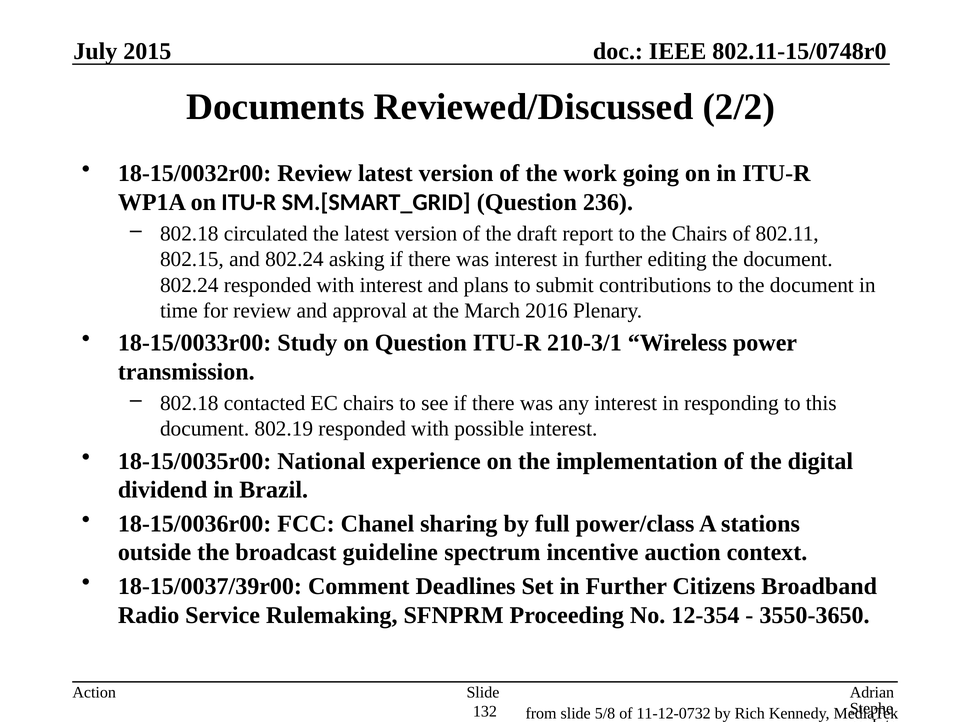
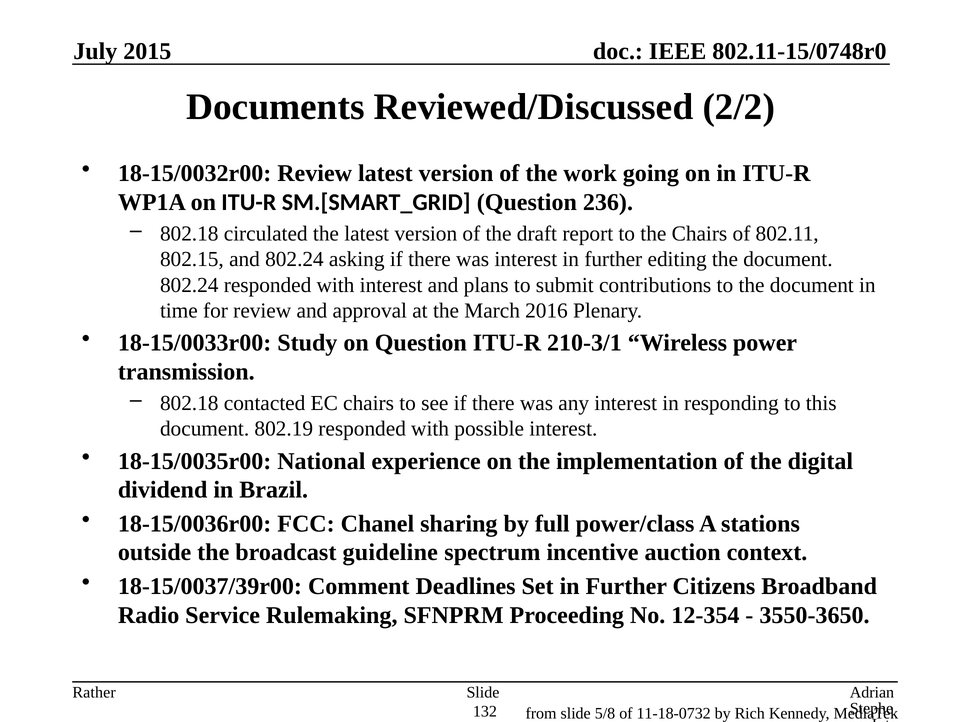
Action: Action -> Rather
11-12-0732: 11-12-0732 -> 11-18-0732
